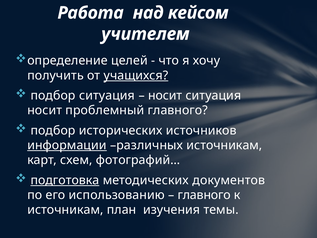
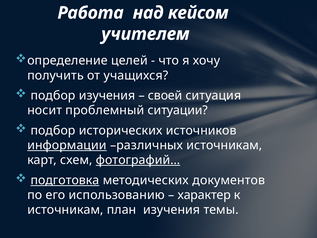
учащихся underline: present -> none
подбор ситуация: ситуация -> изучения
носит at (165, 95): носит -> своей
проблемный главного: главного -> ситуации
фотографий… underline: none -> present
главного at (204, 195): главного -> характер
